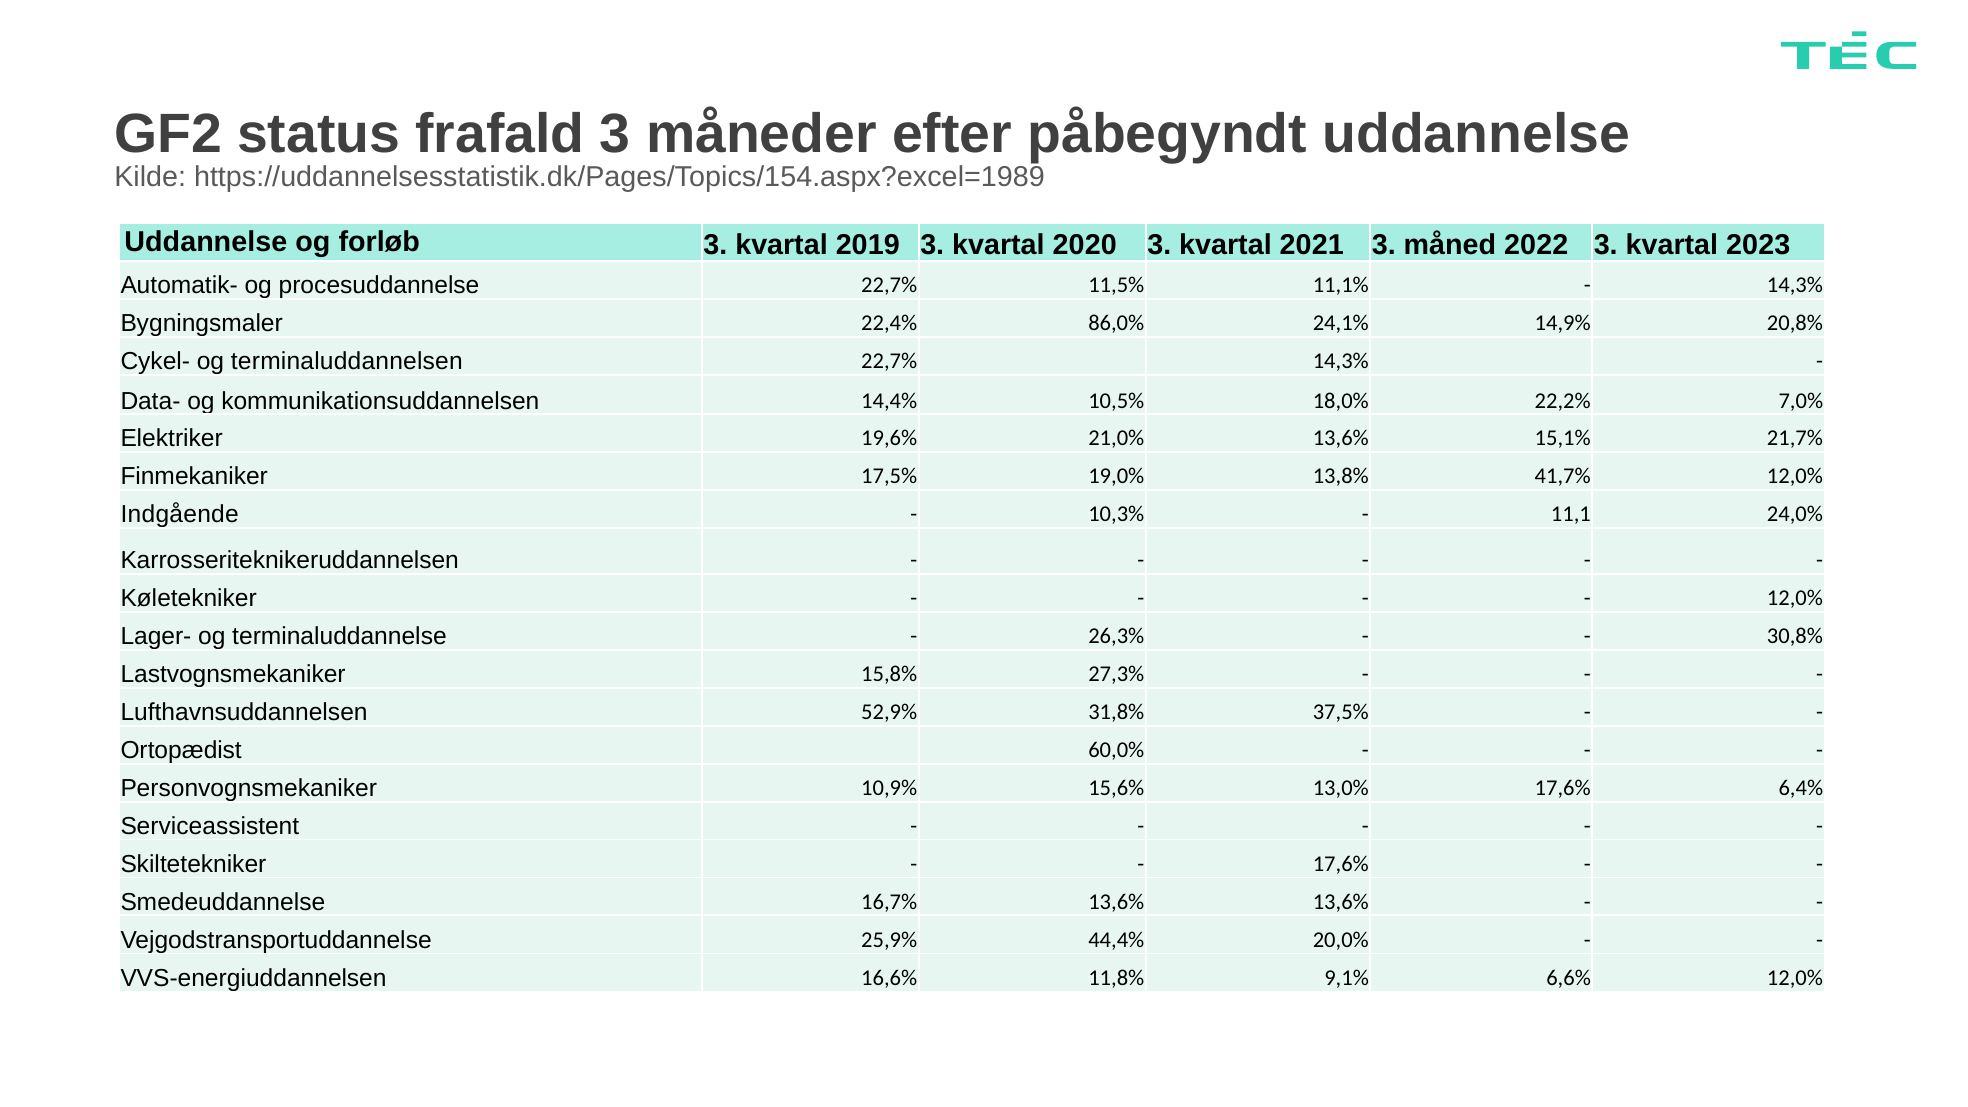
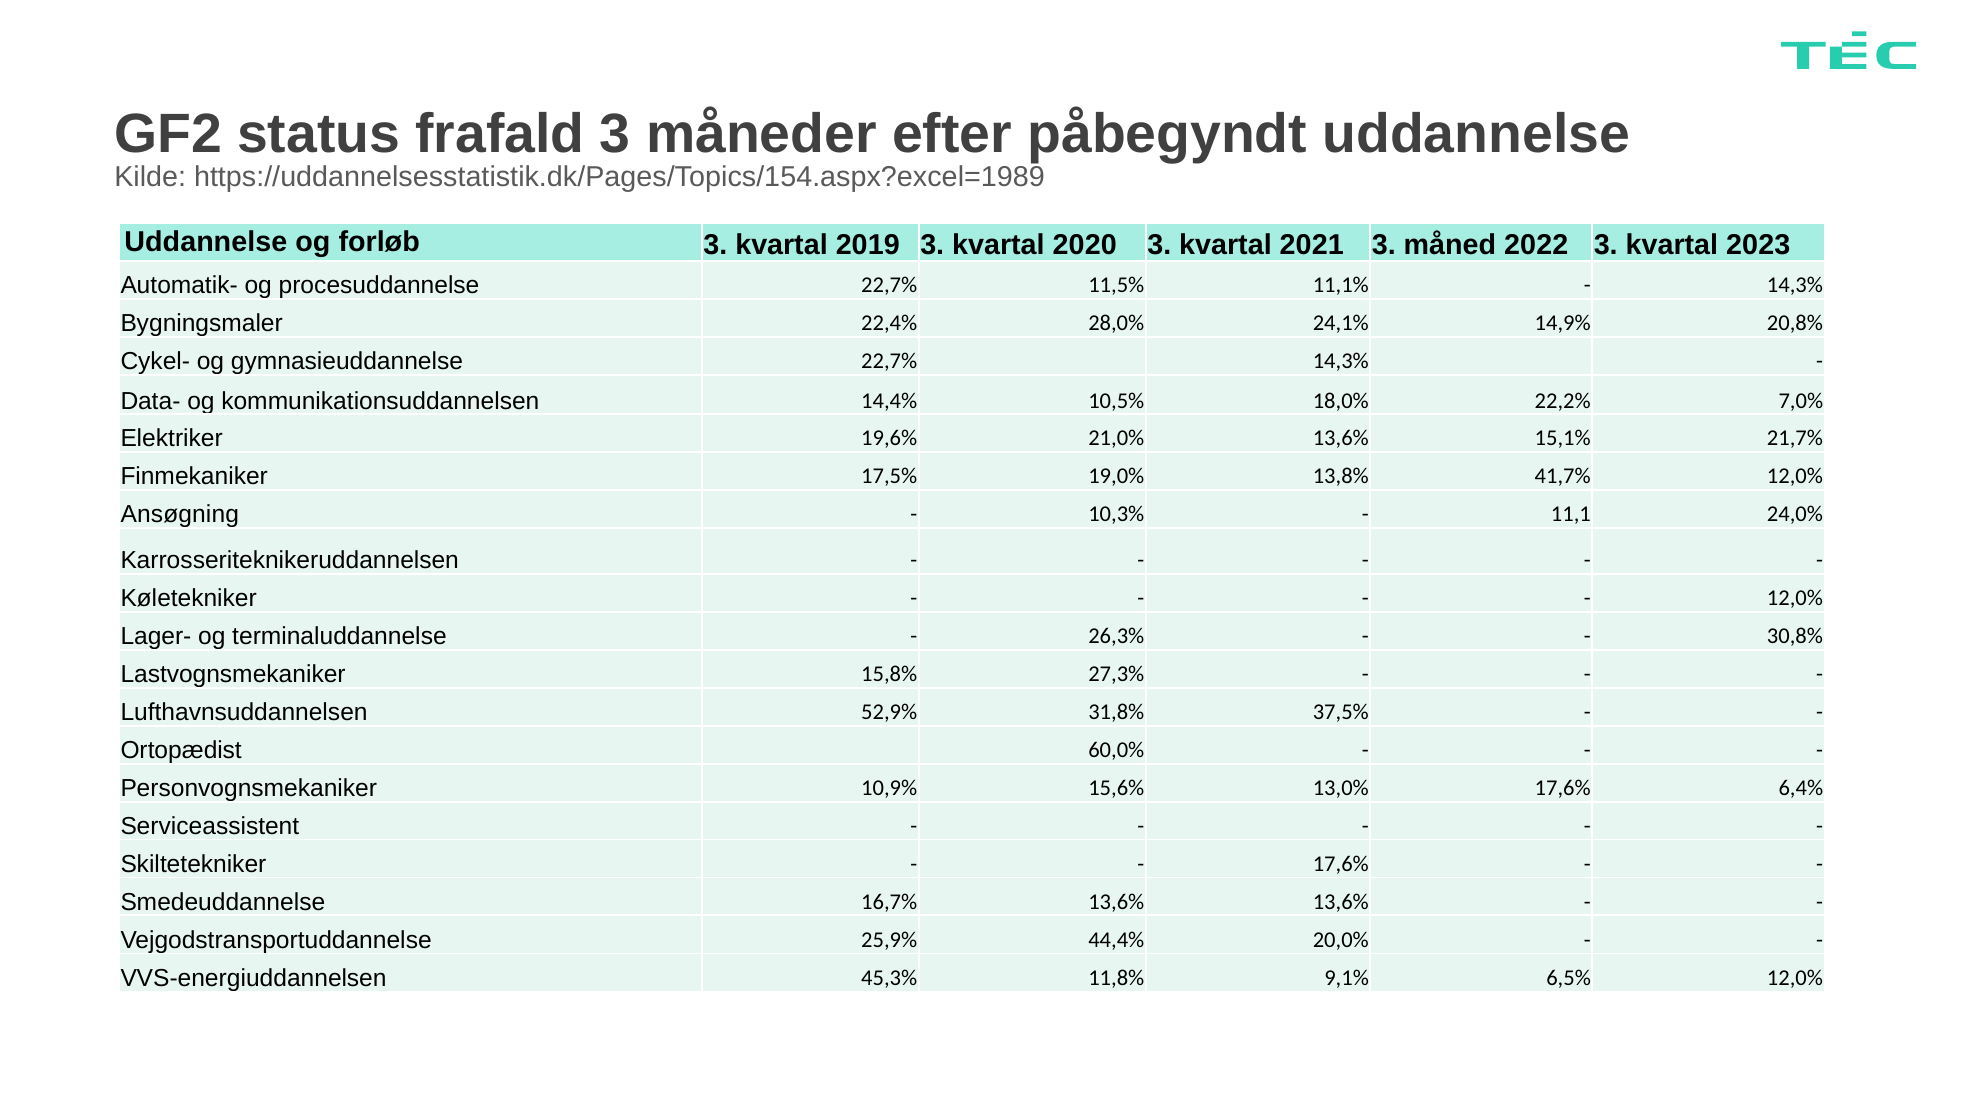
86,0%: 86,0% -> 28,0%
terminaluddannelsen: terminaluddannelsen -> gymnasieuddannelse
Indgående: Indgående -> Ansøgning
16,6%: 16,6% -> 45,3%
6,6%: 6,6% -> 6,5%
